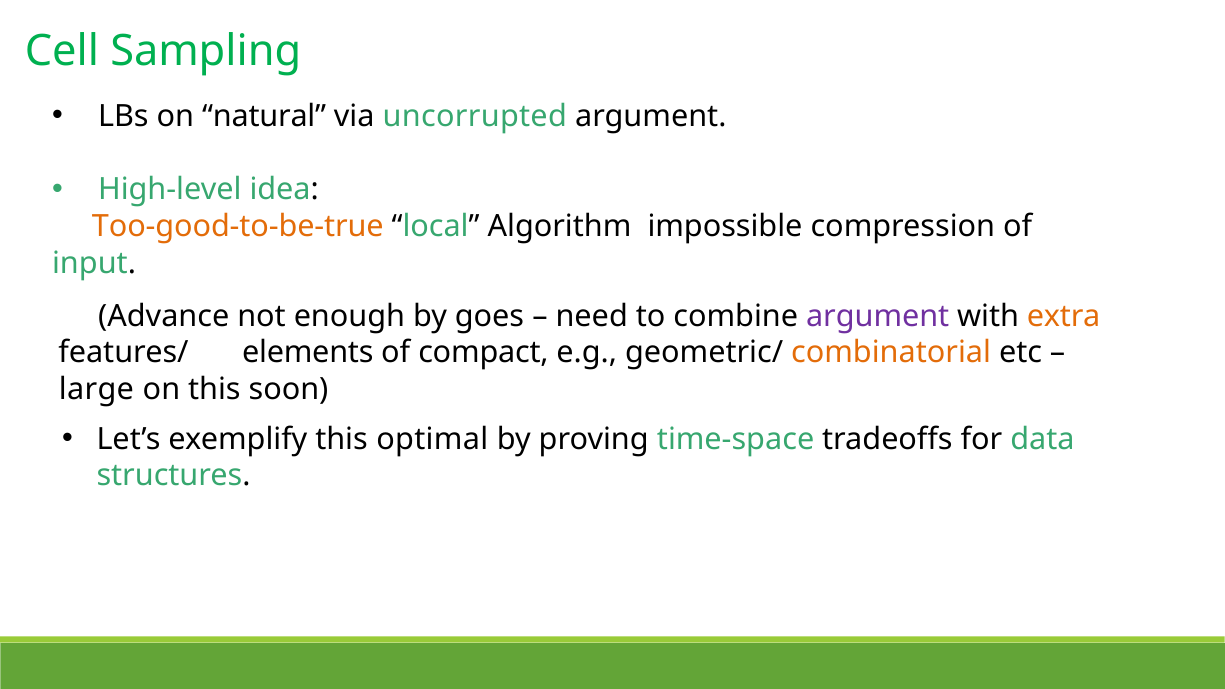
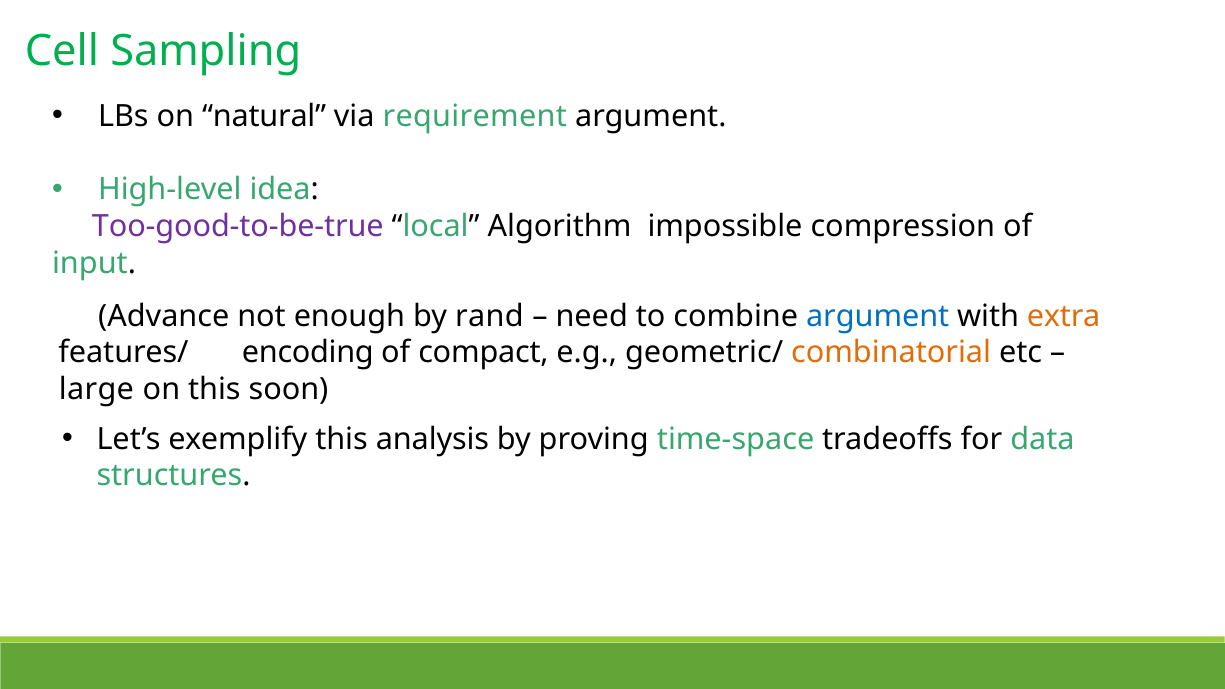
uncorrupted: uncorrupted -> requirement
Too-good-to-be-true colour: orange -> purple
goes: goes -> rand
argument at (878, 316) colour: purple -> blue
elements: elements -> encoding
optimal: optimal -> analysis
